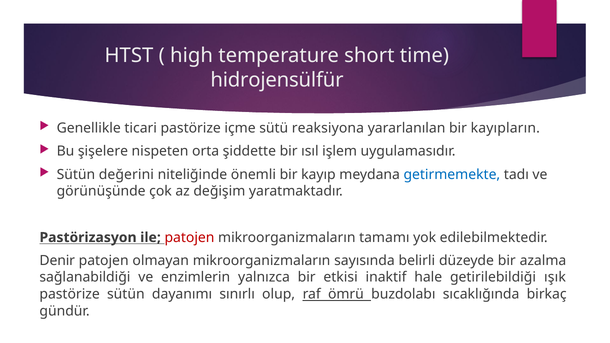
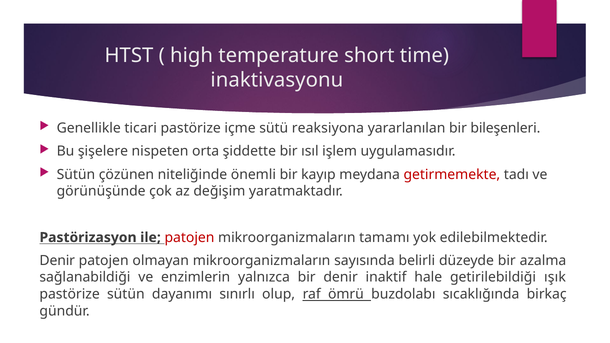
hidrojensülfür: hidrojensülfür -> inaktivasyonu
kayıpların: kayıpların -> bileşenleri
değerini: değerini -> çözünen
getirmemekte colour: blue -> red
bir etkisi: etkisi -> denir
